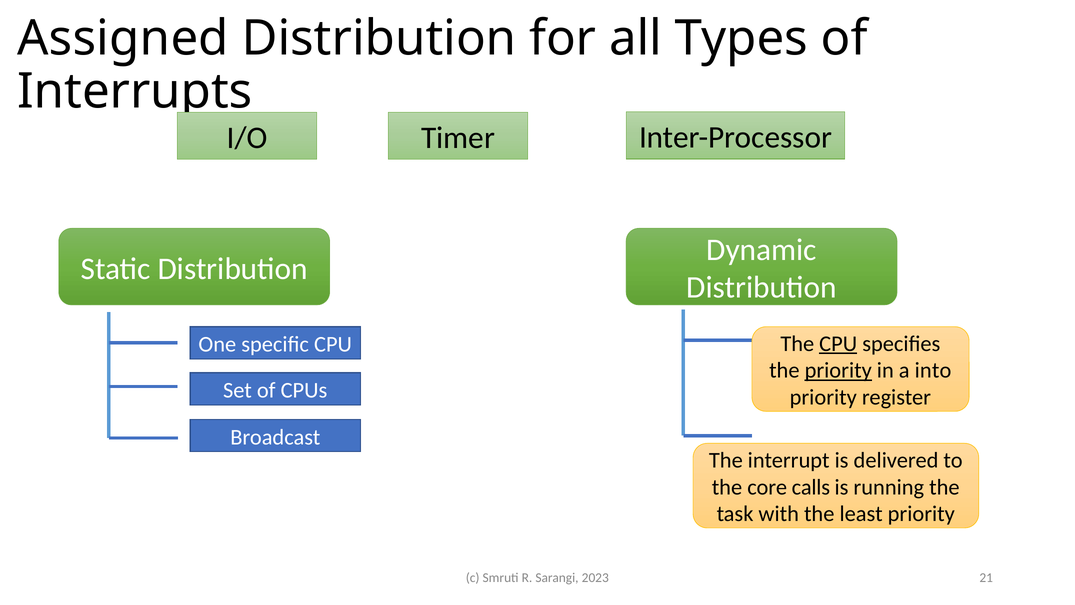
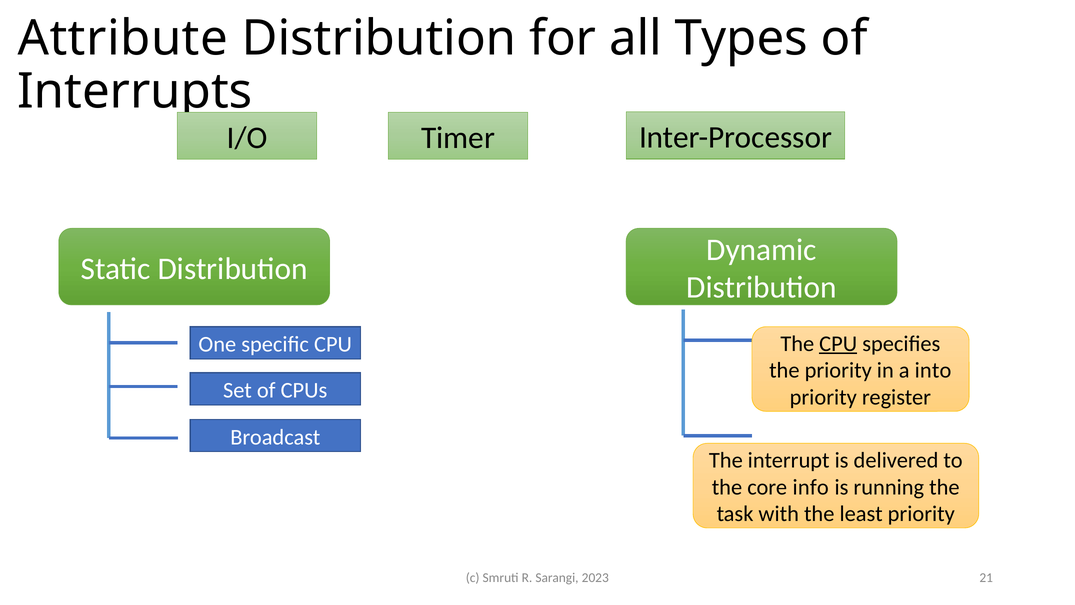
Assigned: Assigned -> Attribute
priority at (838, 370) underline: present -> none
calls: calls -> info
